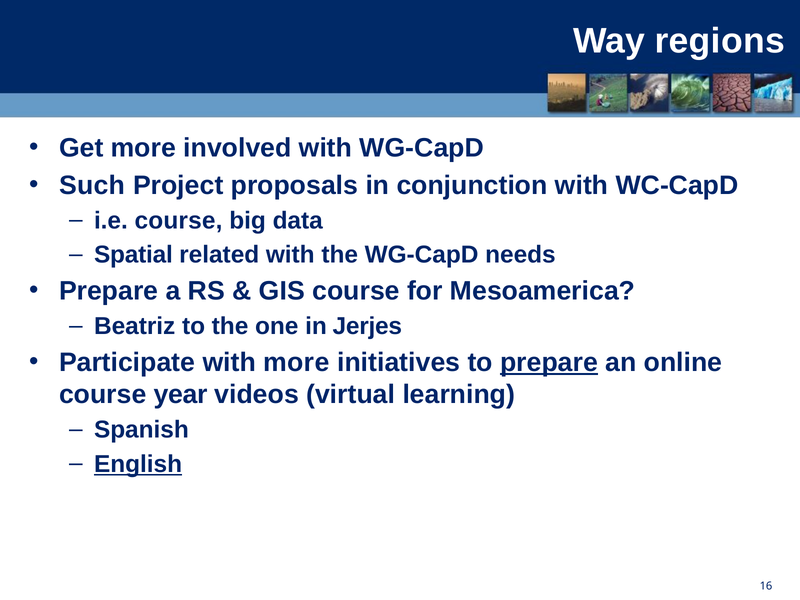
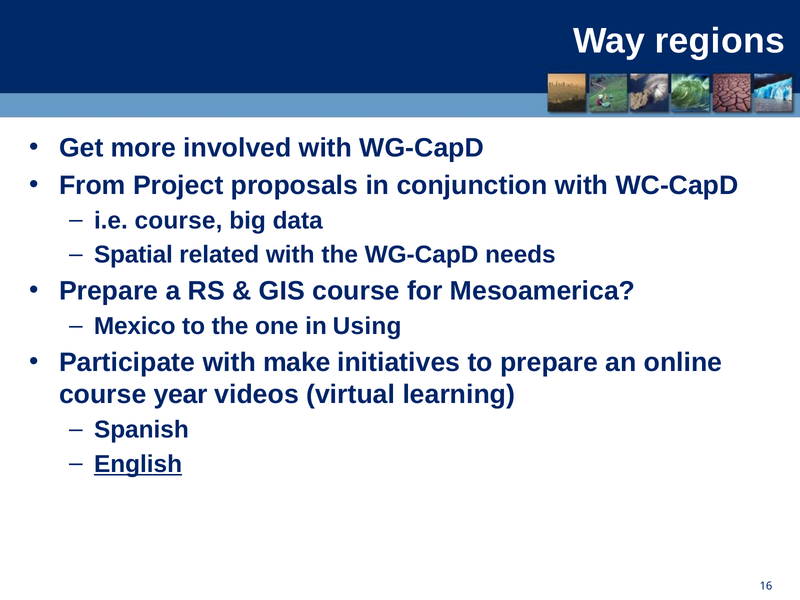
Such: Such -> From
Beatriz: Beatriz -> Mexico
Jerjes: Jerjes -> Using
with more: more -> make
prepare at (549, 363) underline: present -> none
